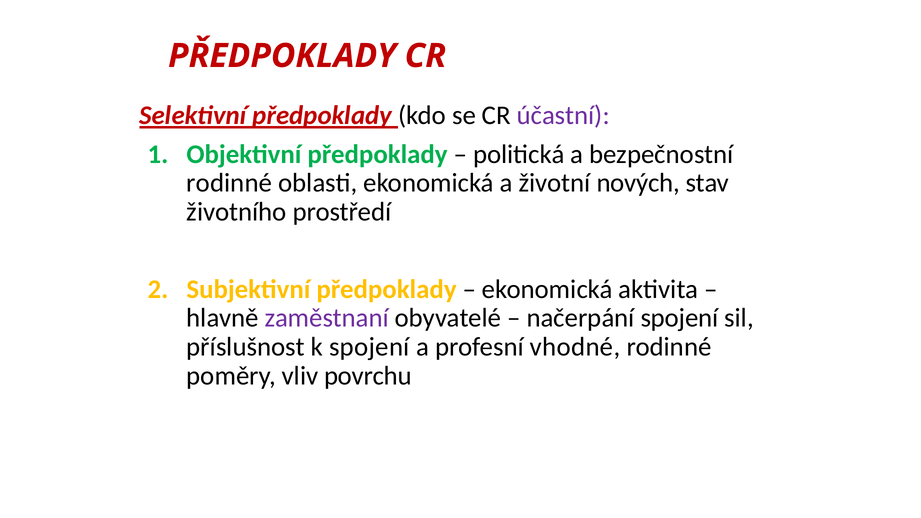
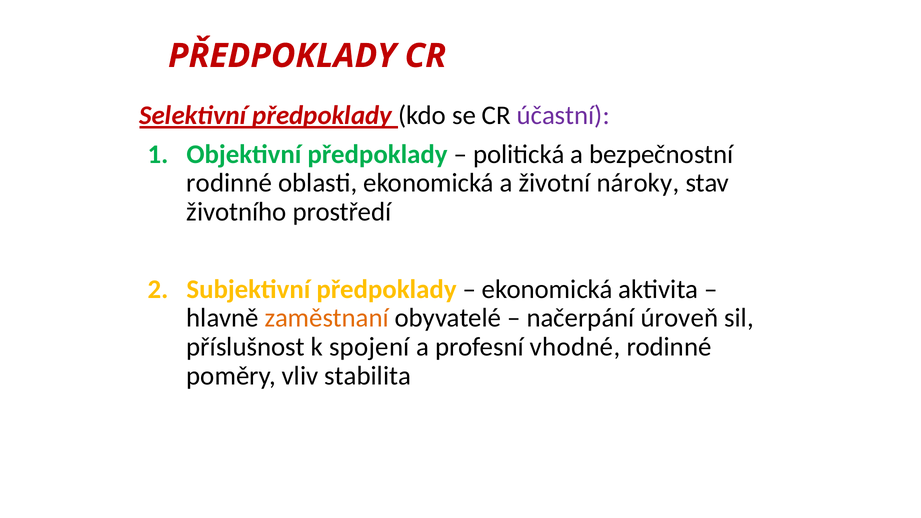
nových: nových -> nároky
zaměstnaní colour: purple -> orange
načerpání spojení: spojení -> úroveň
povrchu: povrchu -> stabilita
